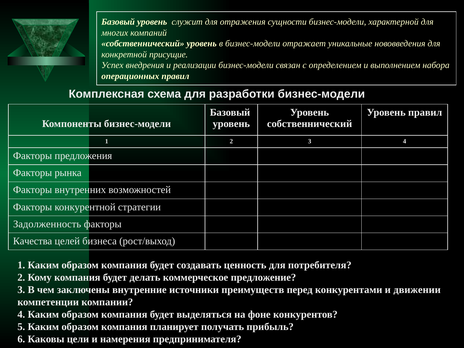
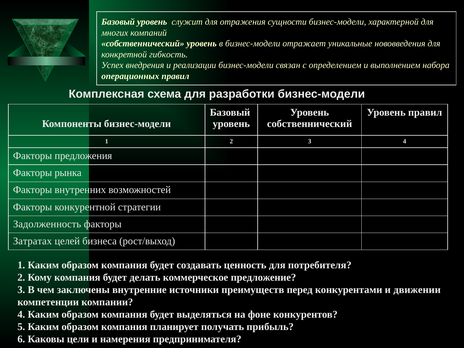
присущие: присущие -> гибкость
Качества: Качества -> Затратах
